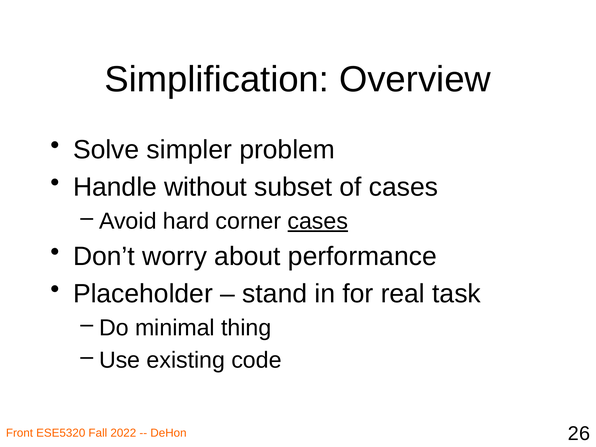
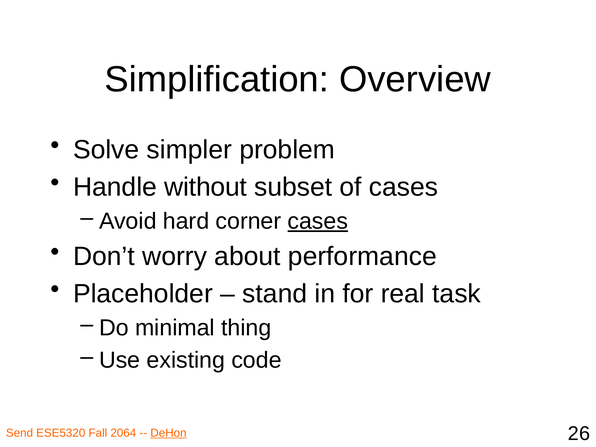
Front: Front -> Send
2022: 2022 -> 2064
DeHon underline: none -> present
